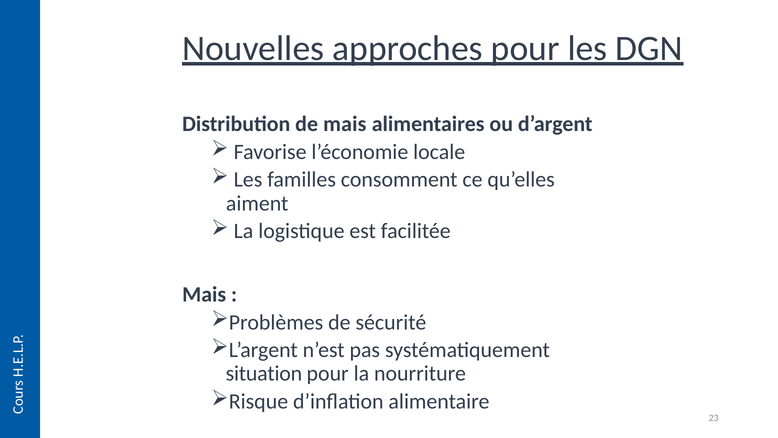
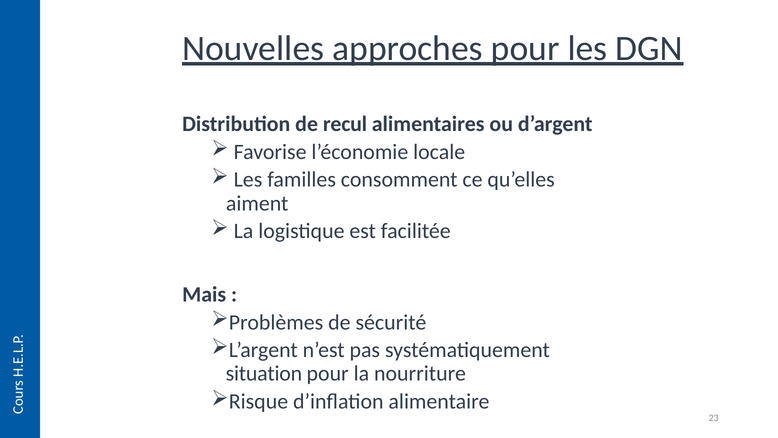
de mais: mais -> recul
